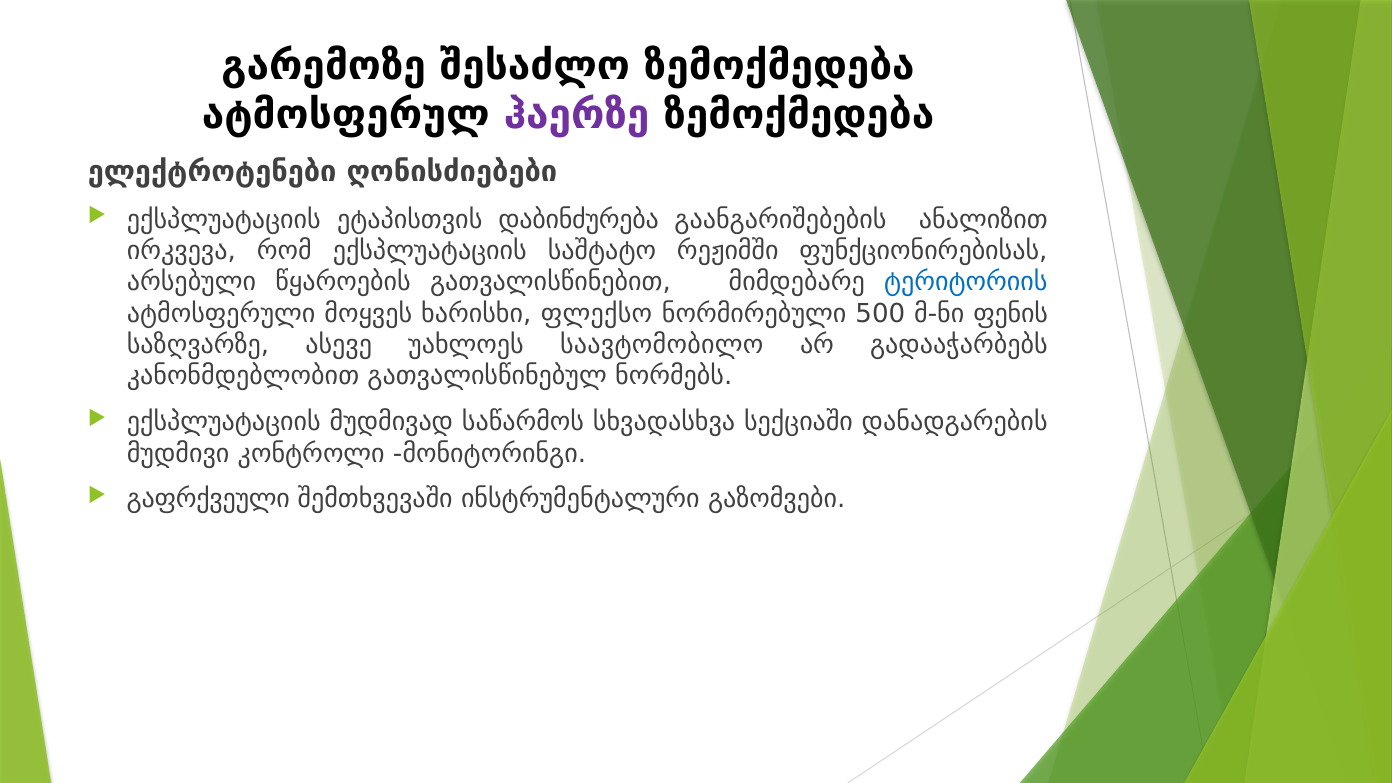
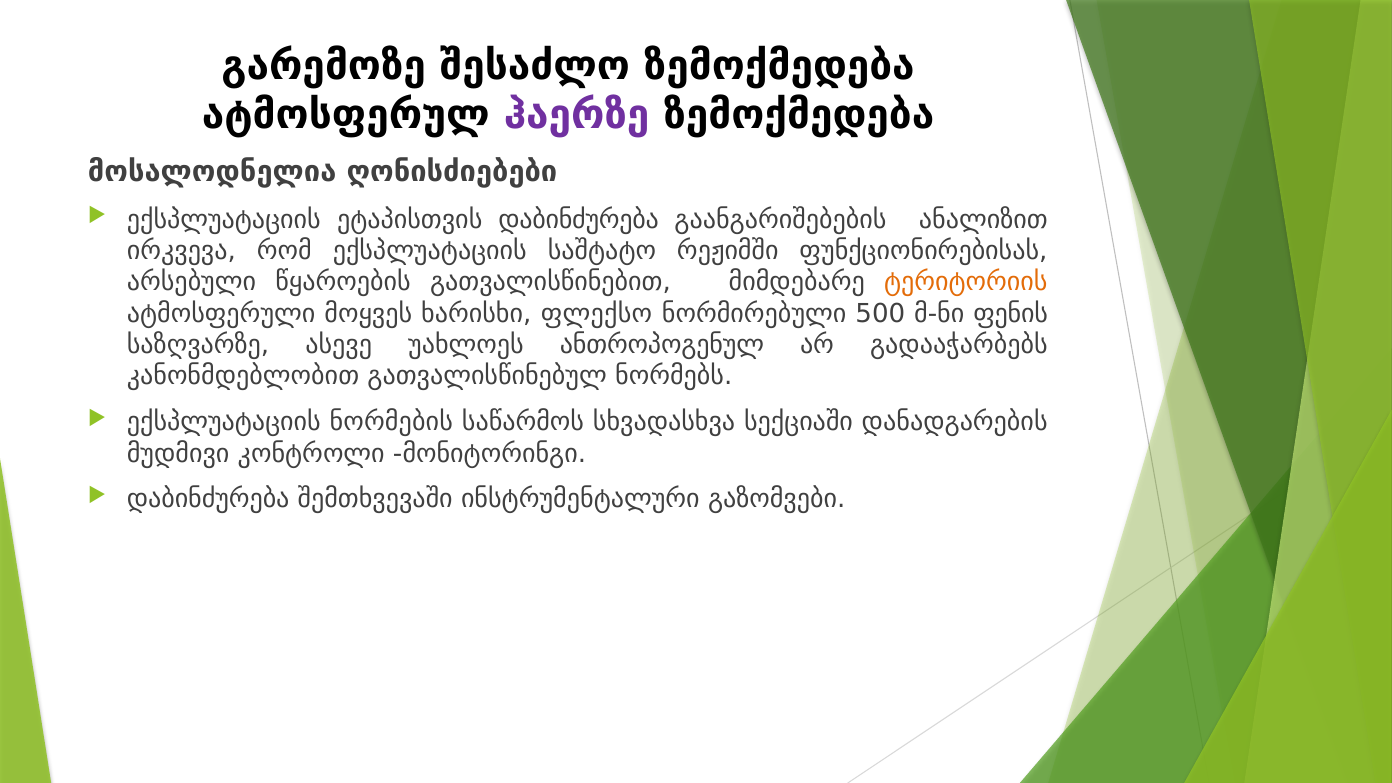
ელექტროტენები: ელექტროტენები -> მოსალოდნელია
ტერიტორიის colour: blue -> orange
საავტომობილო: საავტომობილო -> ანთროპოგენულ
მუდმივად: მუდმივად -> ნორმების
გაფრქვეული at (208, 499): გაფრქვეული -> დაბინძურება
